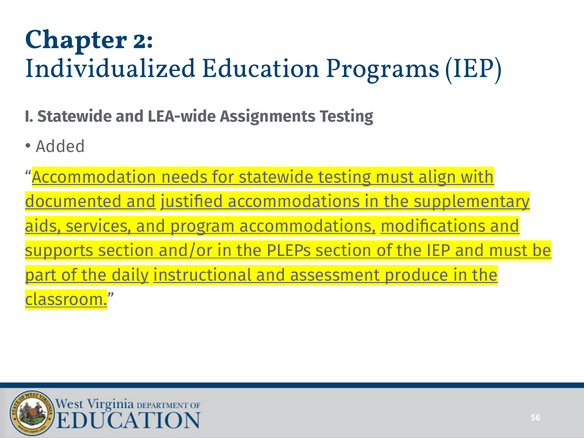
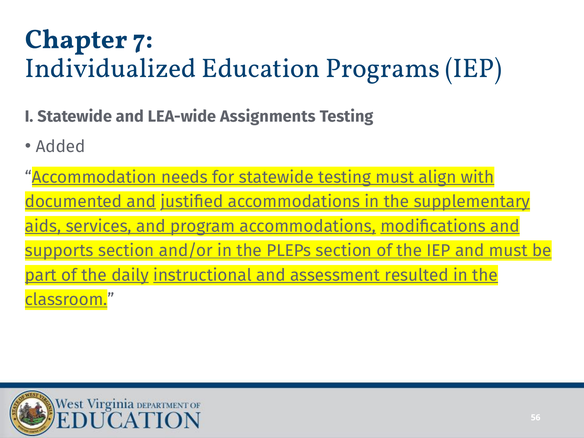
2: 2 -> 7
produce: produce -> resulted
